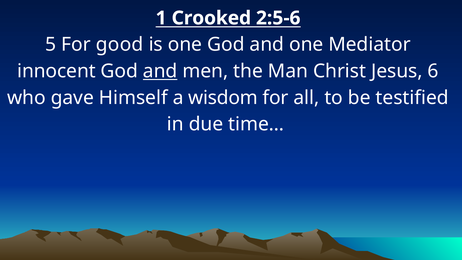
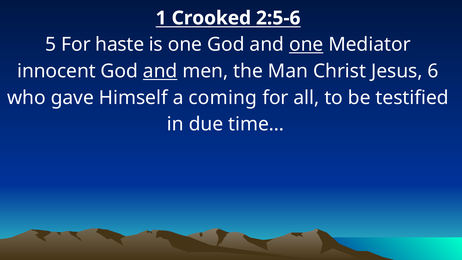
good: good -> haste
one at (306, 45) underline: none -> present
wisdom: wisdom -> coming
